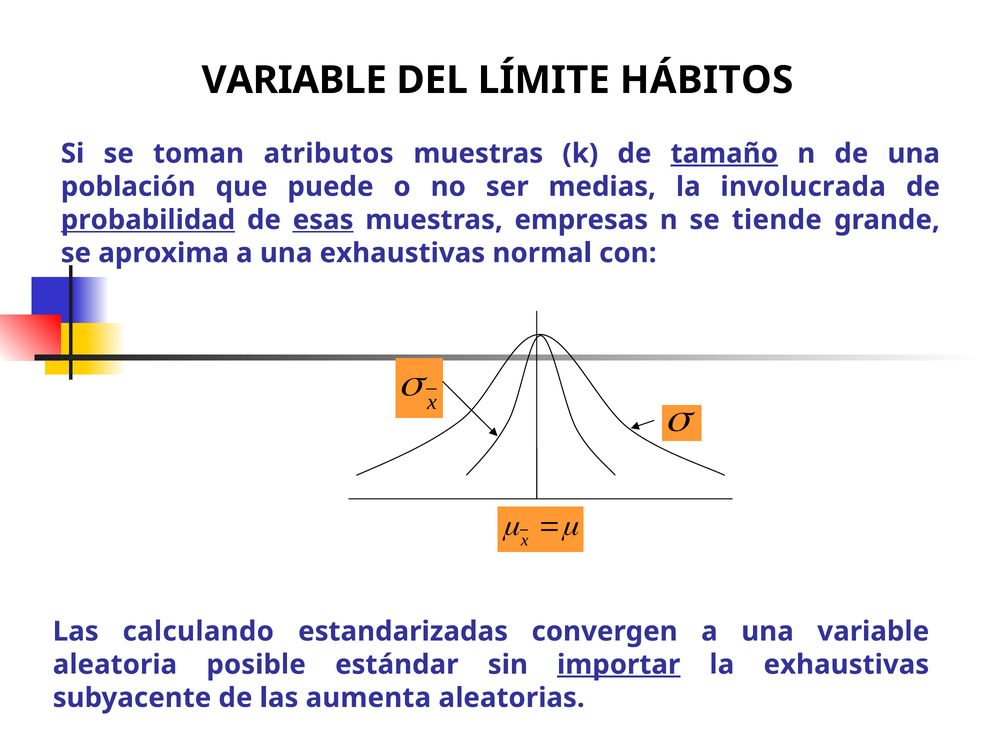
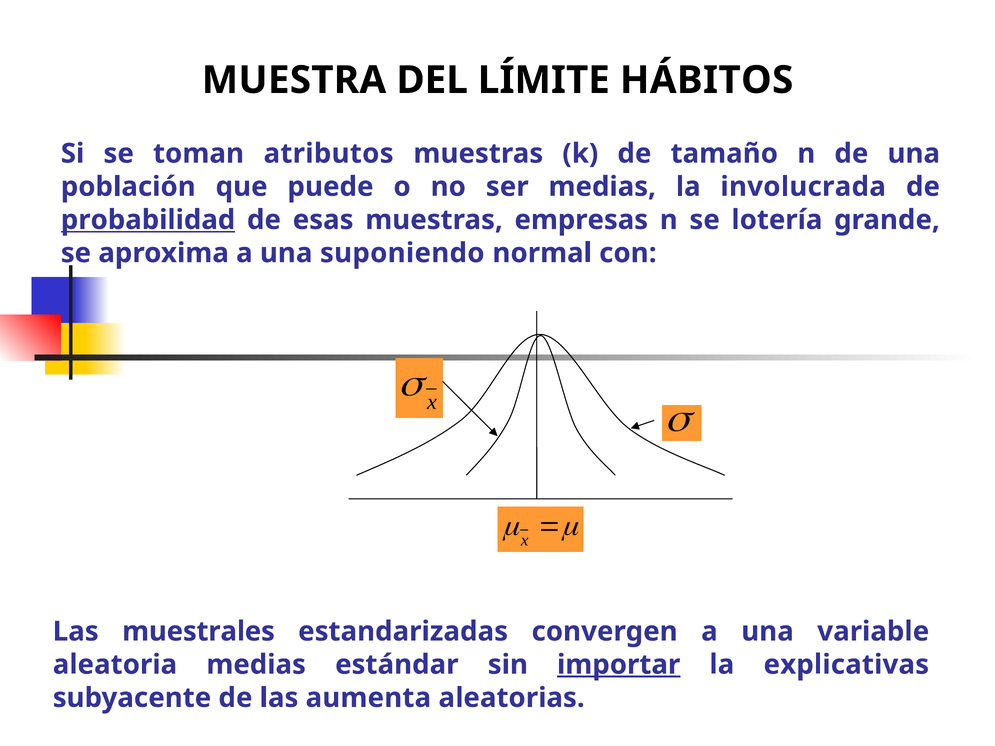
VARIABLE at (294, 80): VARIABLE -> MUESTRA
tamaño underline: present -> none
esas underline: present -> none
tiende: tiende -> lotería
una exhaustivas: exhaustivas -> suponiendo
calculando: calculando -> muestrales
aleatoria posible: posible -> medias
la exhaustivas: exhaustivas -> explicativas
